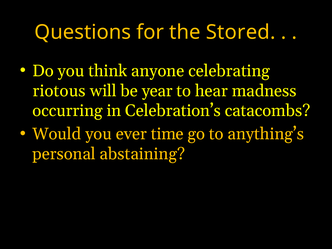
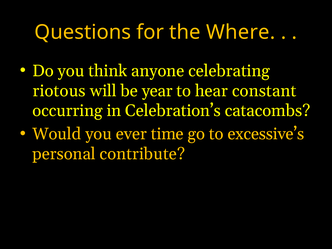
Stored: Stored -> Where
madness: madness -> constant
anything’s: anything’s -> excessive’s
abstaining: abstaining -> contribute
